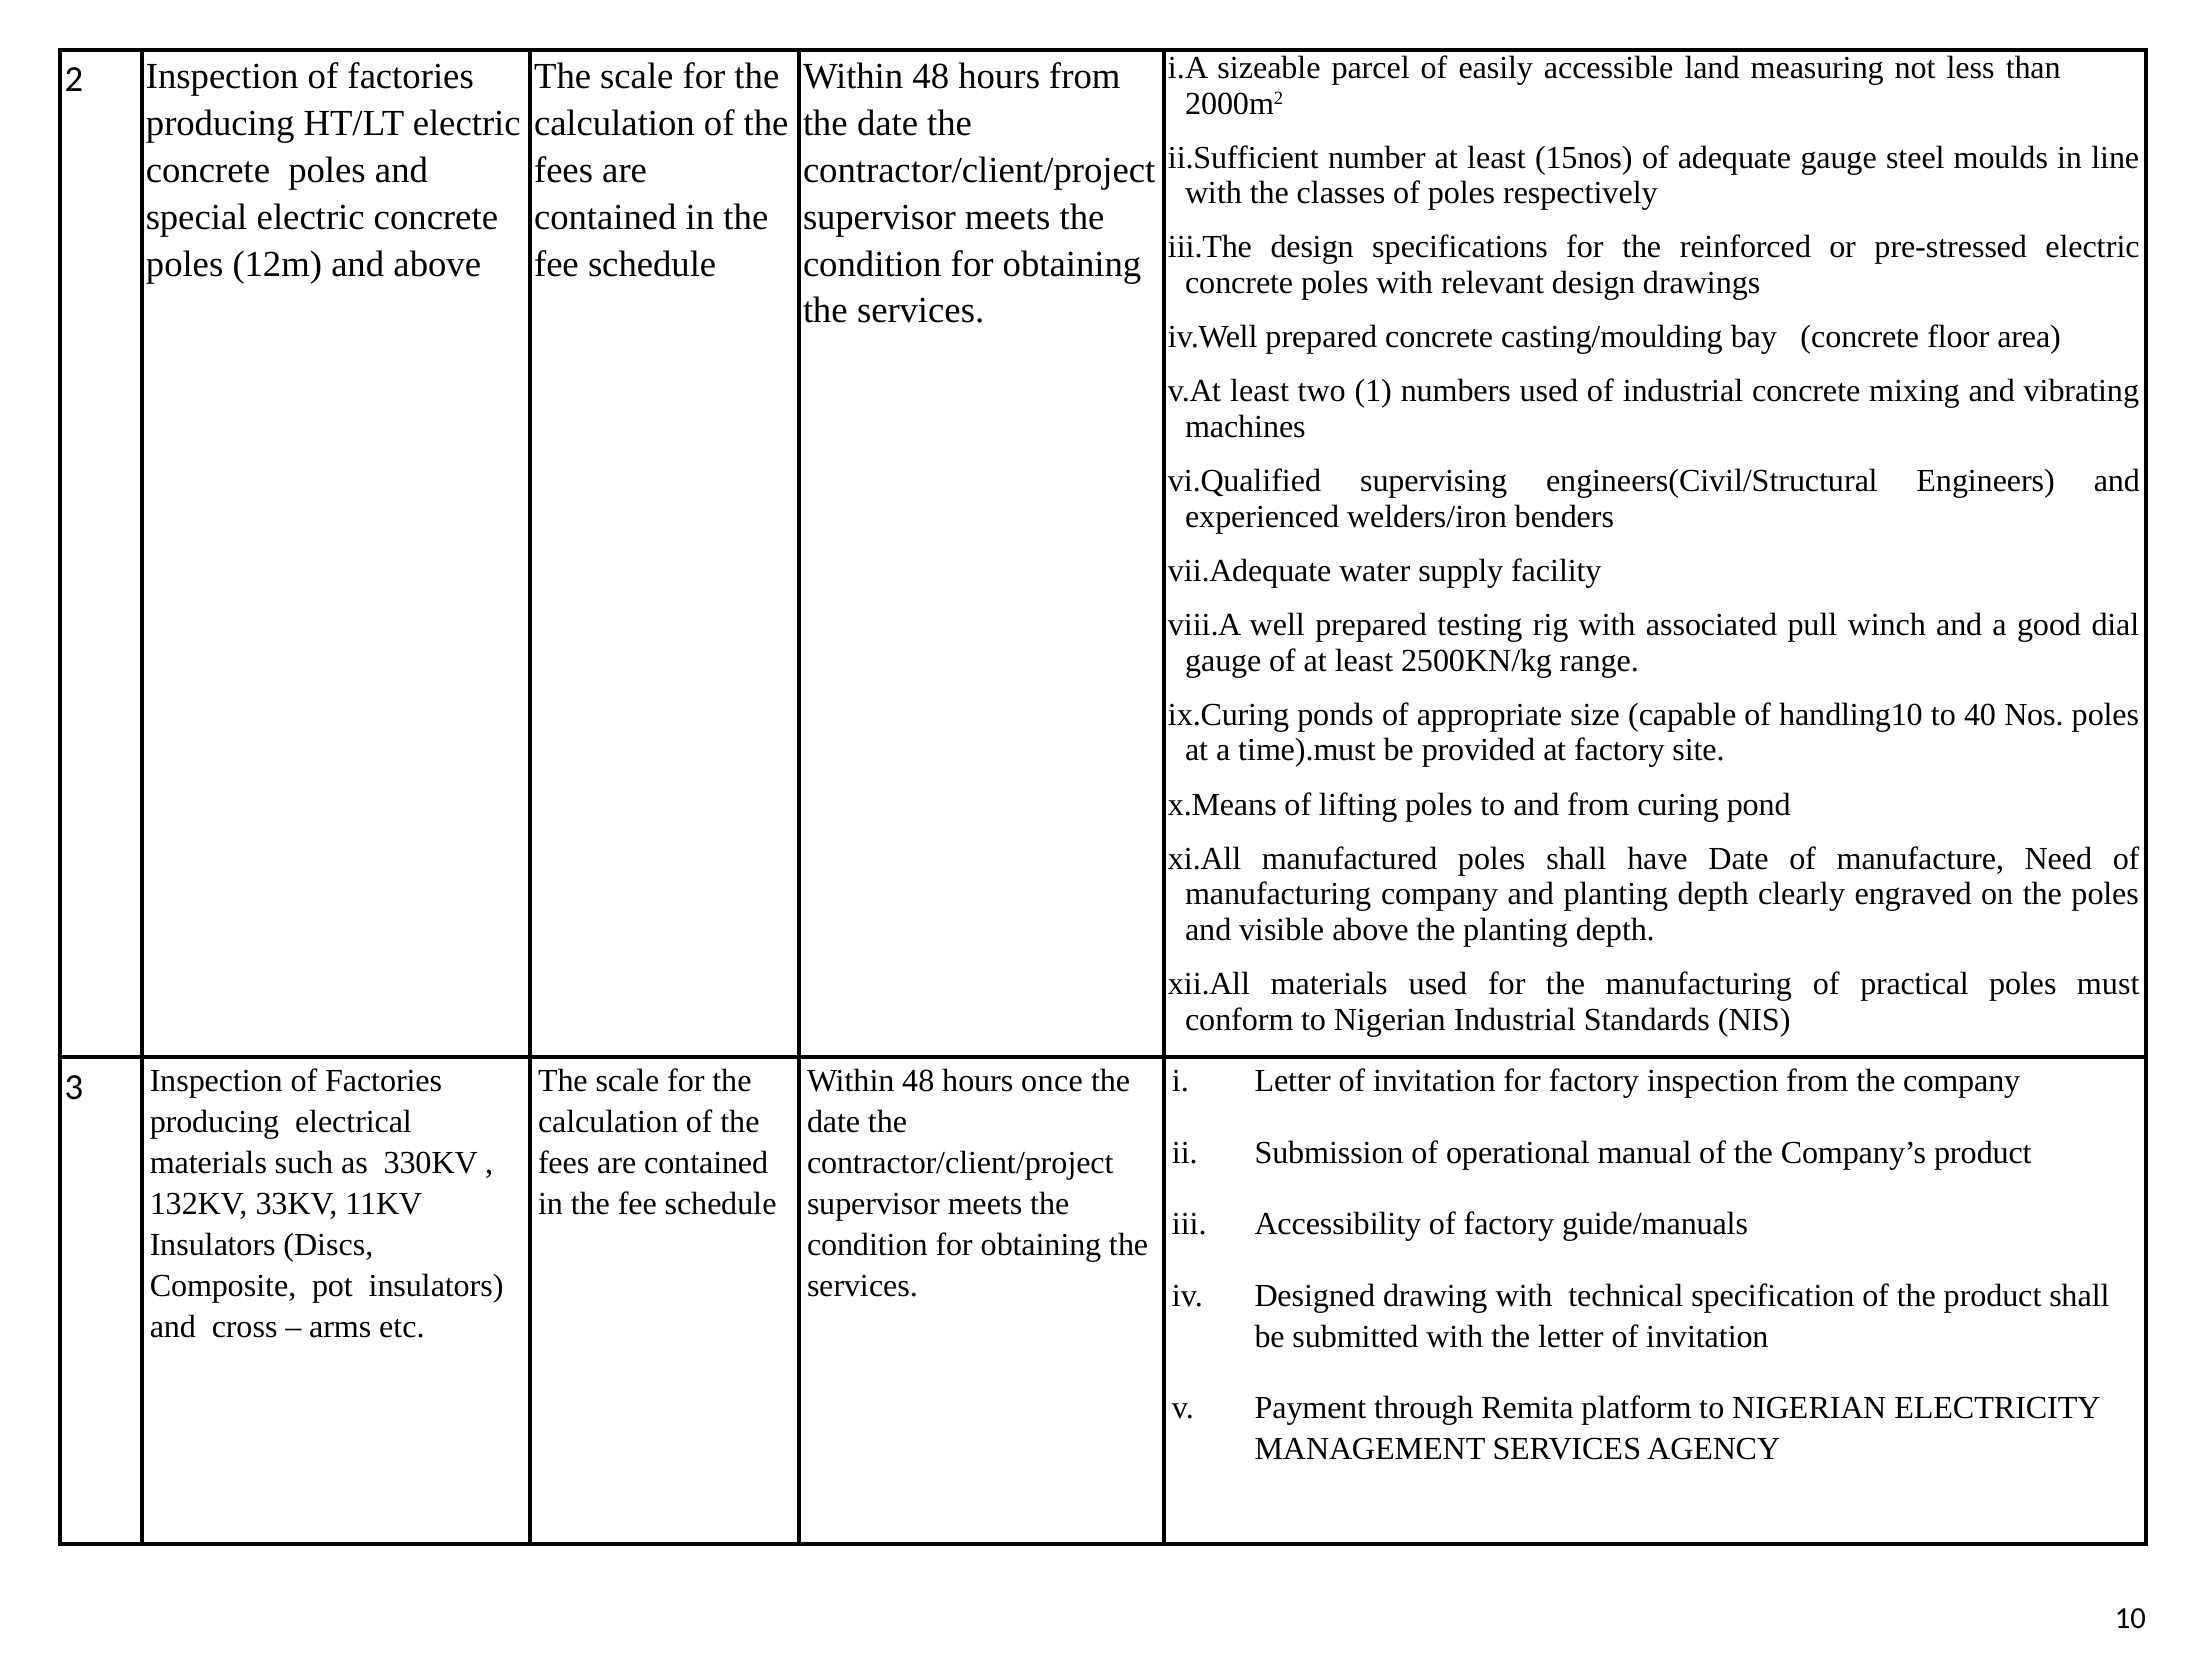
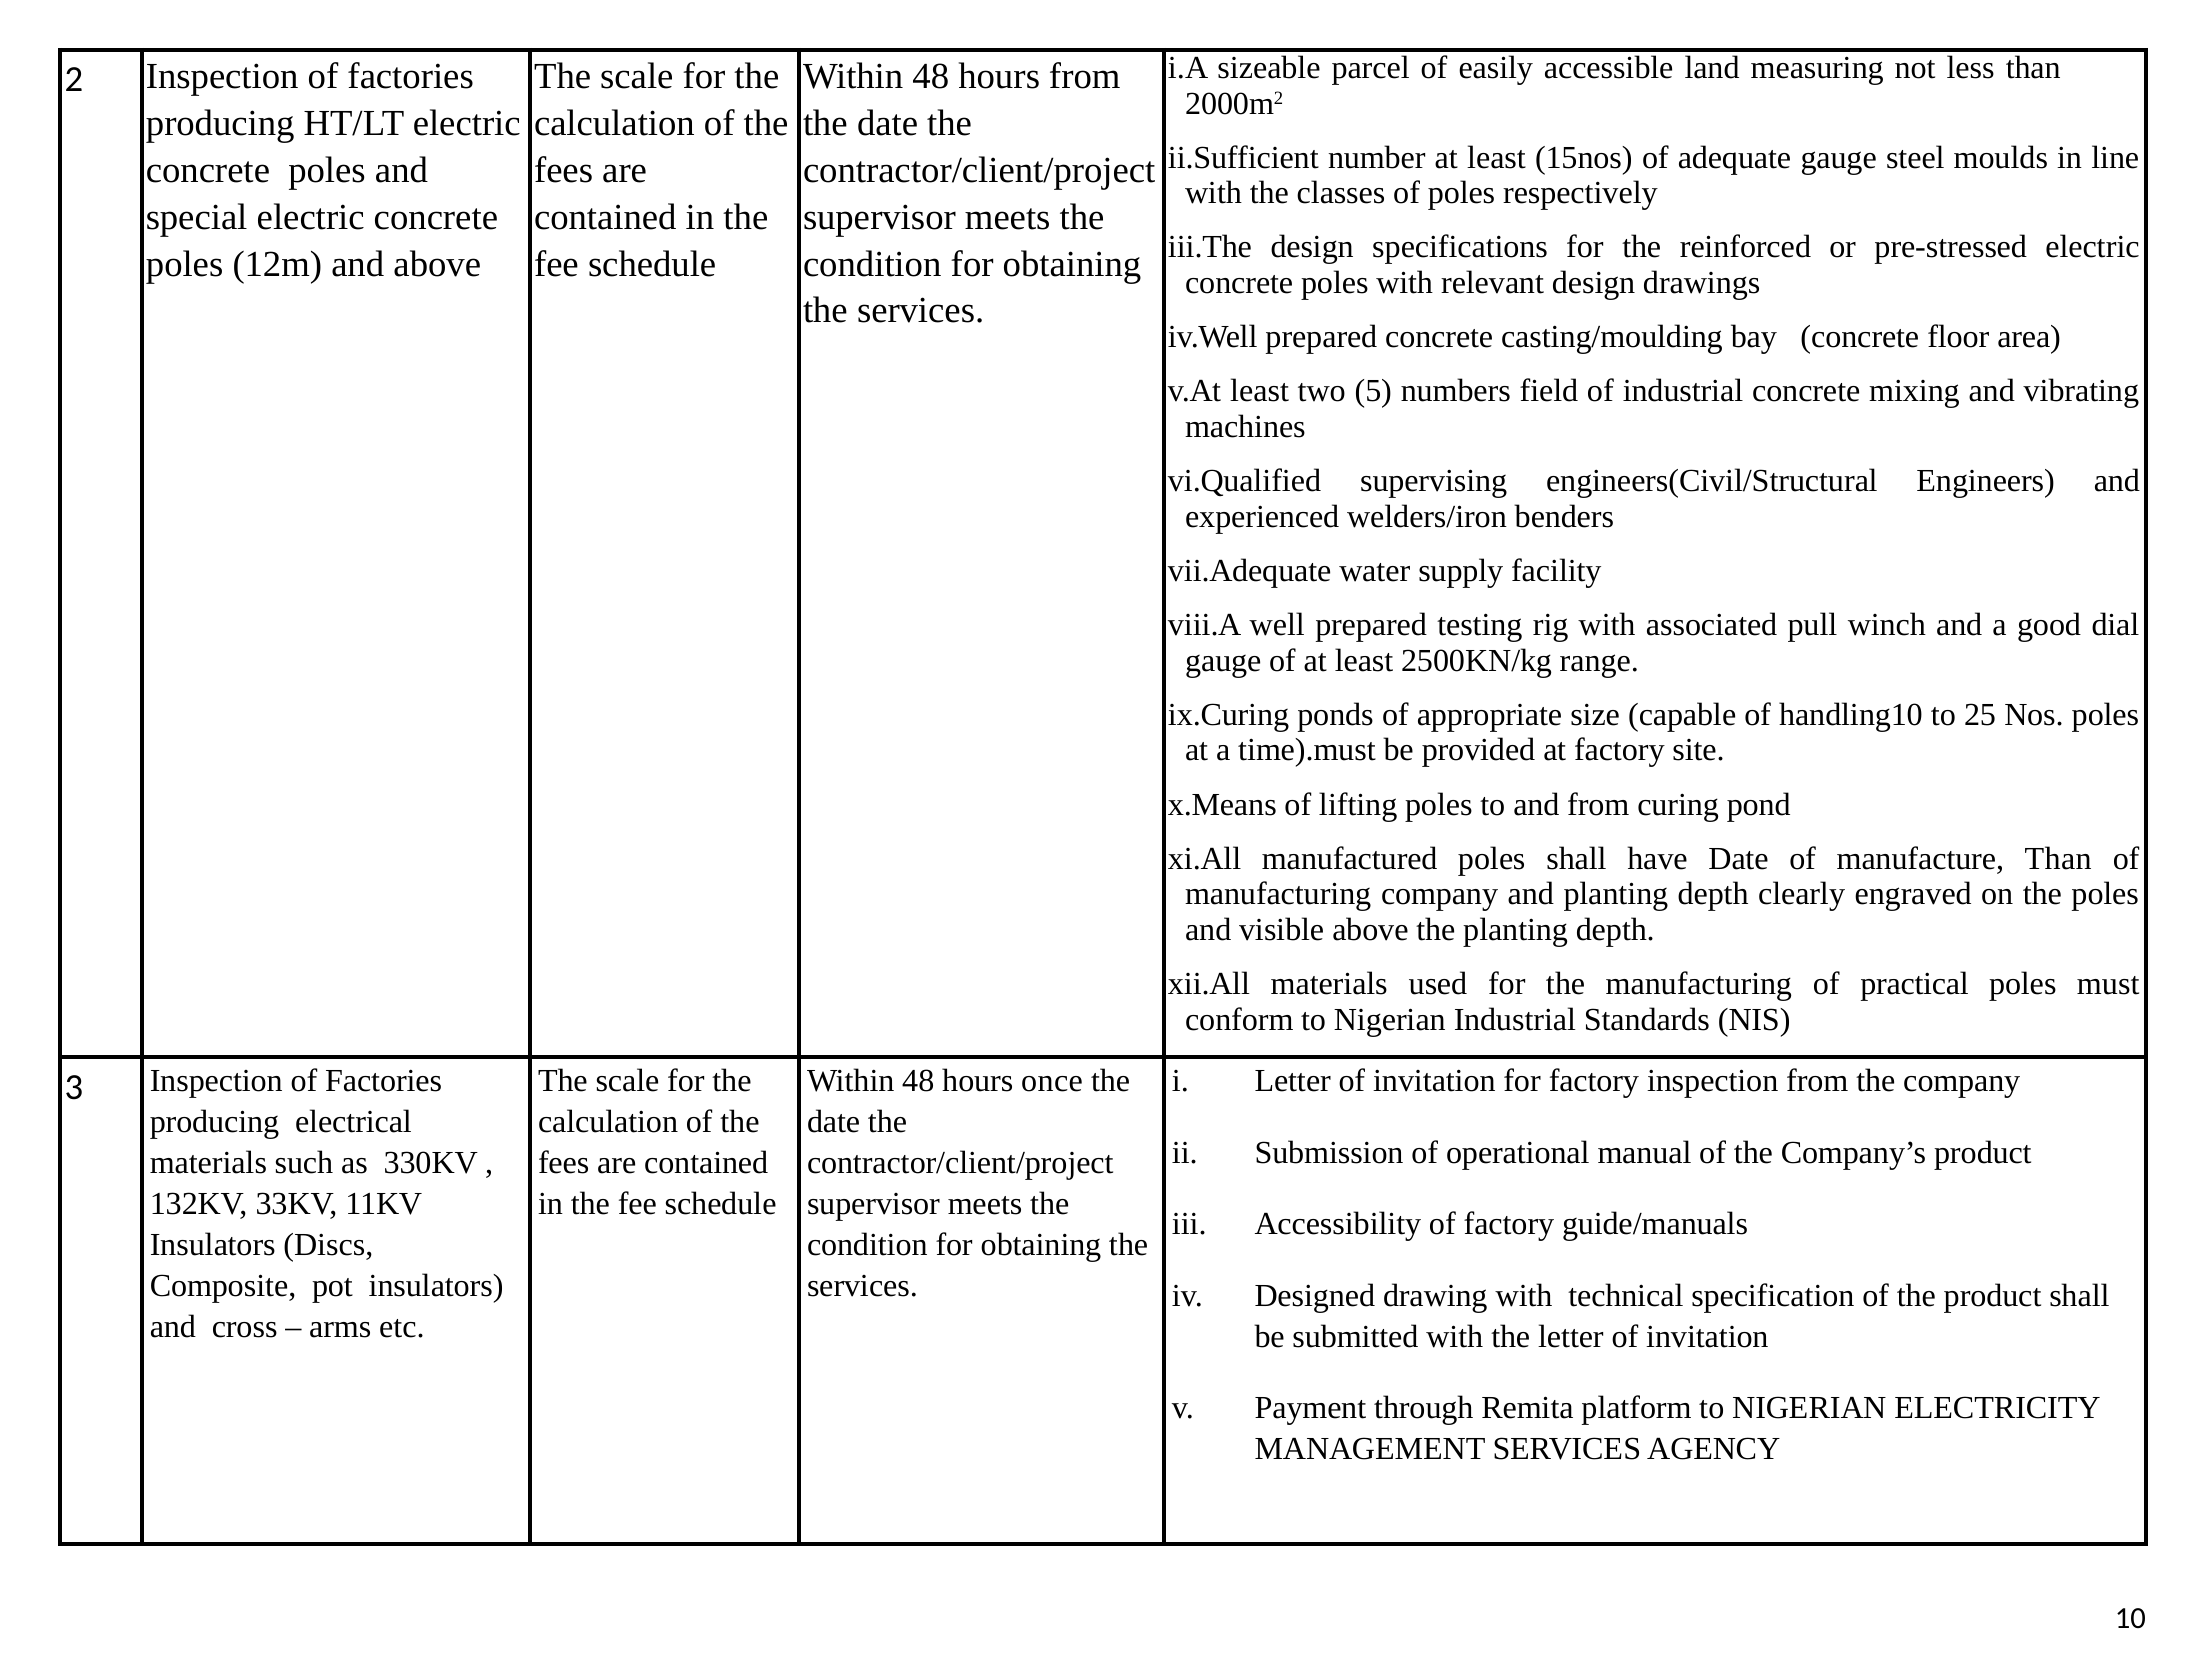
1: 1 -> 5
numbers used: used -> field
40: 40 -> 25
manufacture Need: Need -> Than
